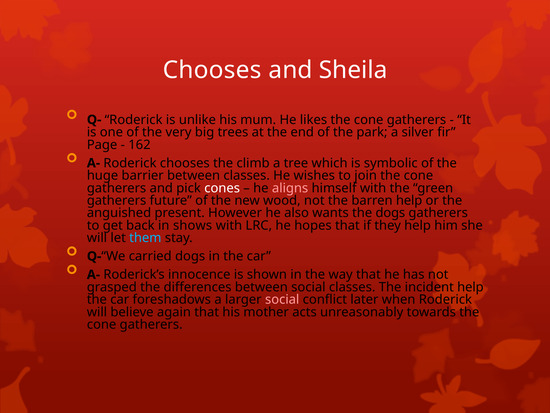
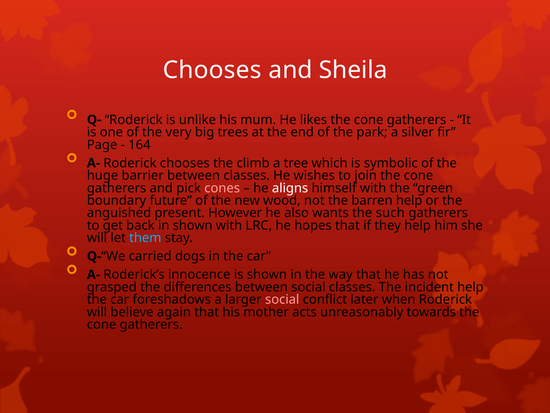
162: 162 -> 164
cones colour: white -> pink
aligns colour: pink -> white
gatherers at (117, 200): gatherers -> boundary
the dogs: dogs -> such
in shows: shows -> shown
